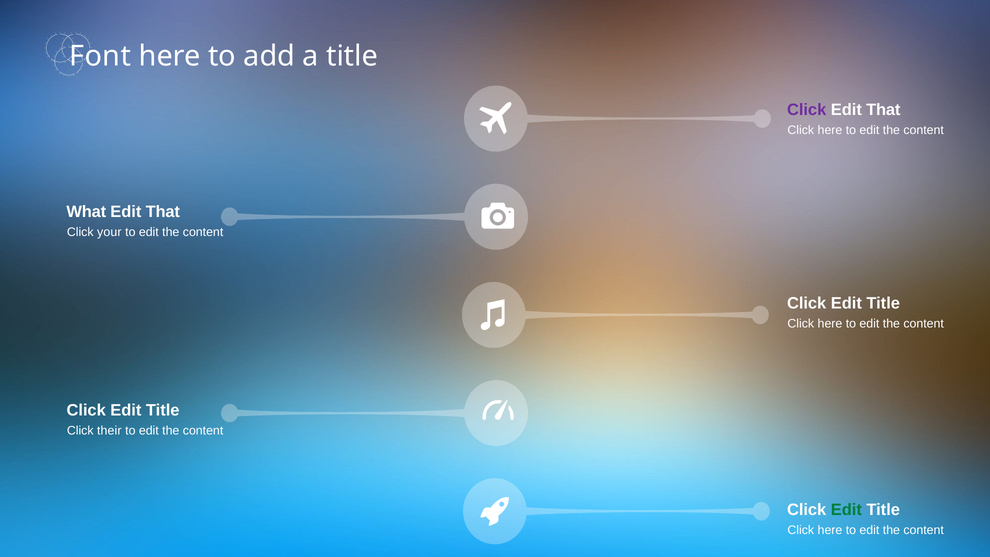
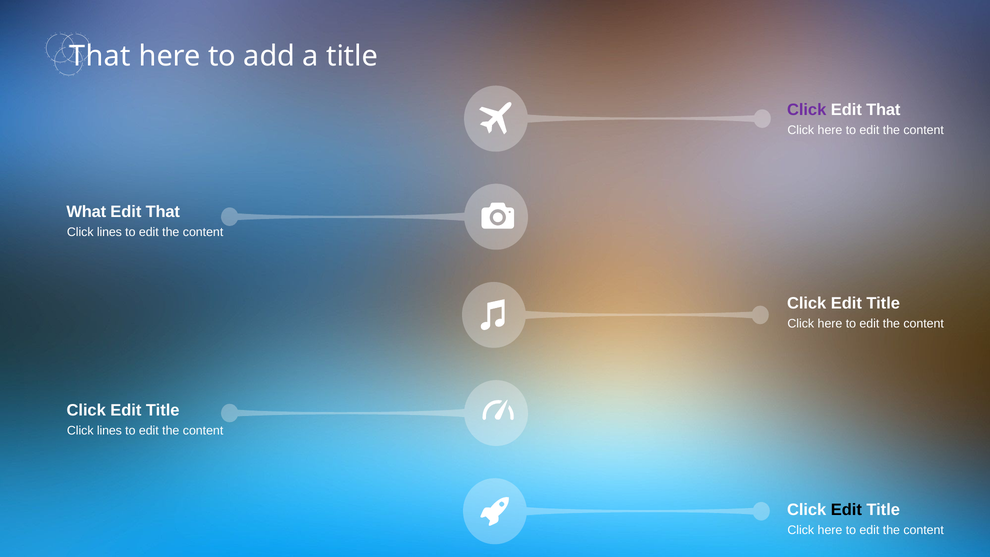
Font at (100, 56): Font -> That
your at (109, 232): your -> lines
their at (109, 430): their -> lines
Edit at (846, 510) colour: green -> black
